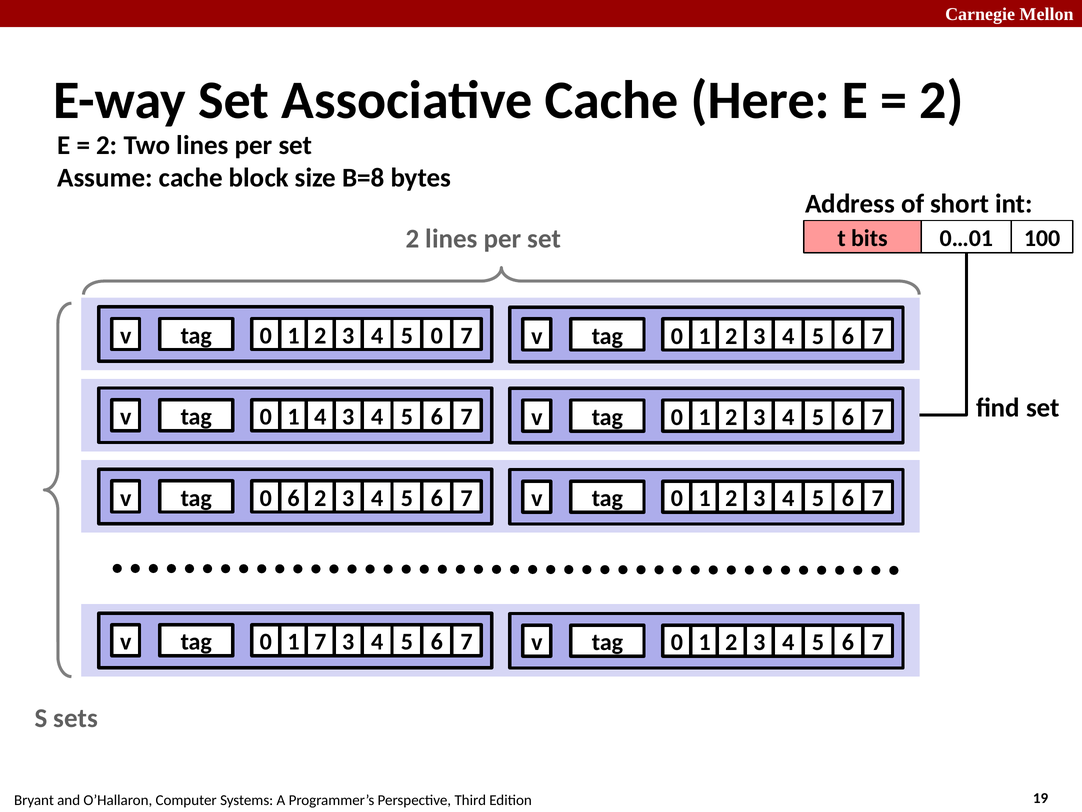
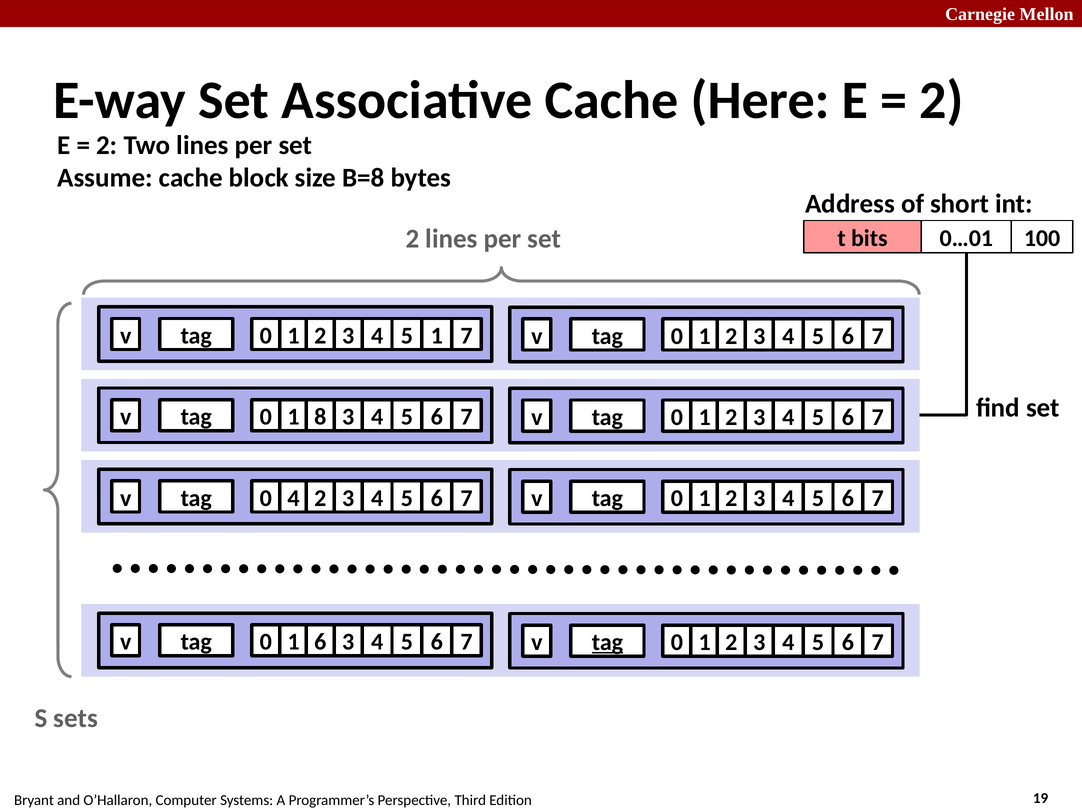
3 0: 0 -> 1
1 4: 4 -> 8
0 6: 6 -> 4
1 7: 7 -> 6
tag at (607, 642) underline: none -> present
